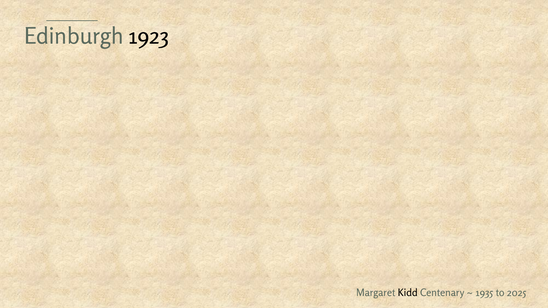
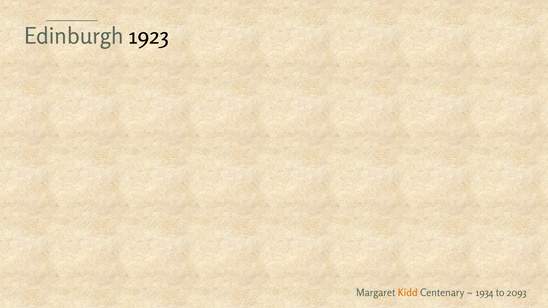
Kidd colour: black -> orange
1935: 1935 -> 1934
2025: 2025 -> 2093
